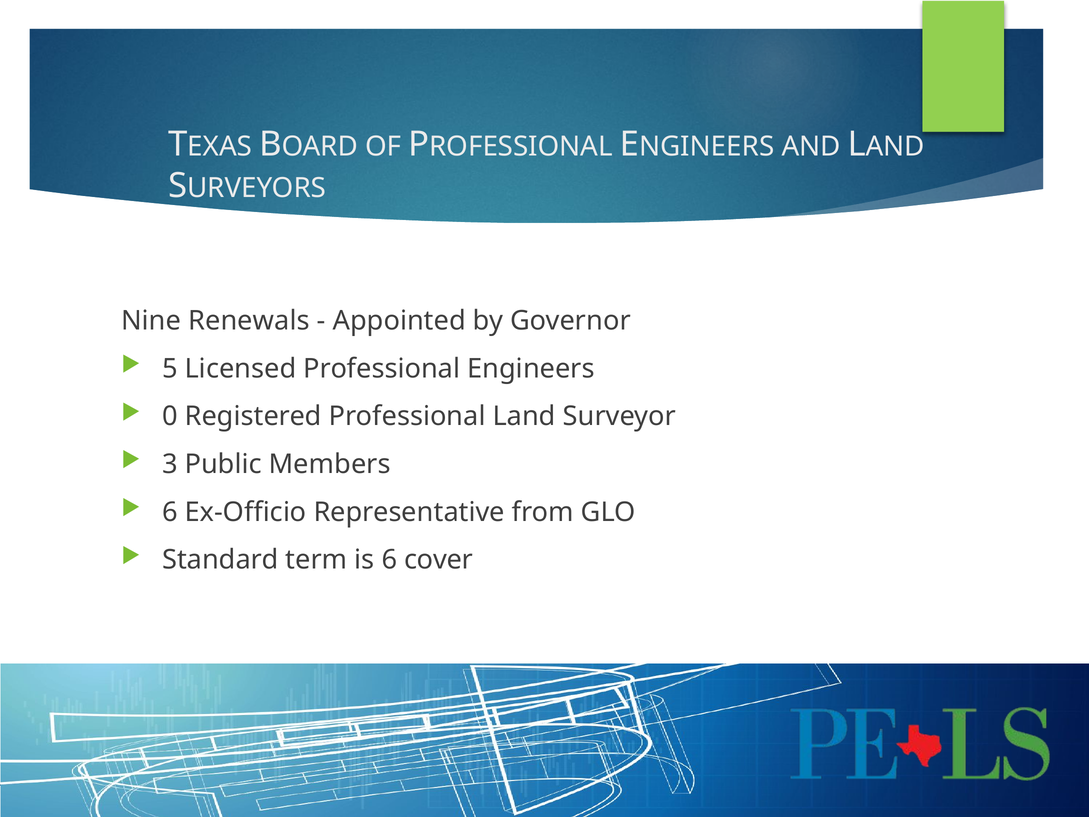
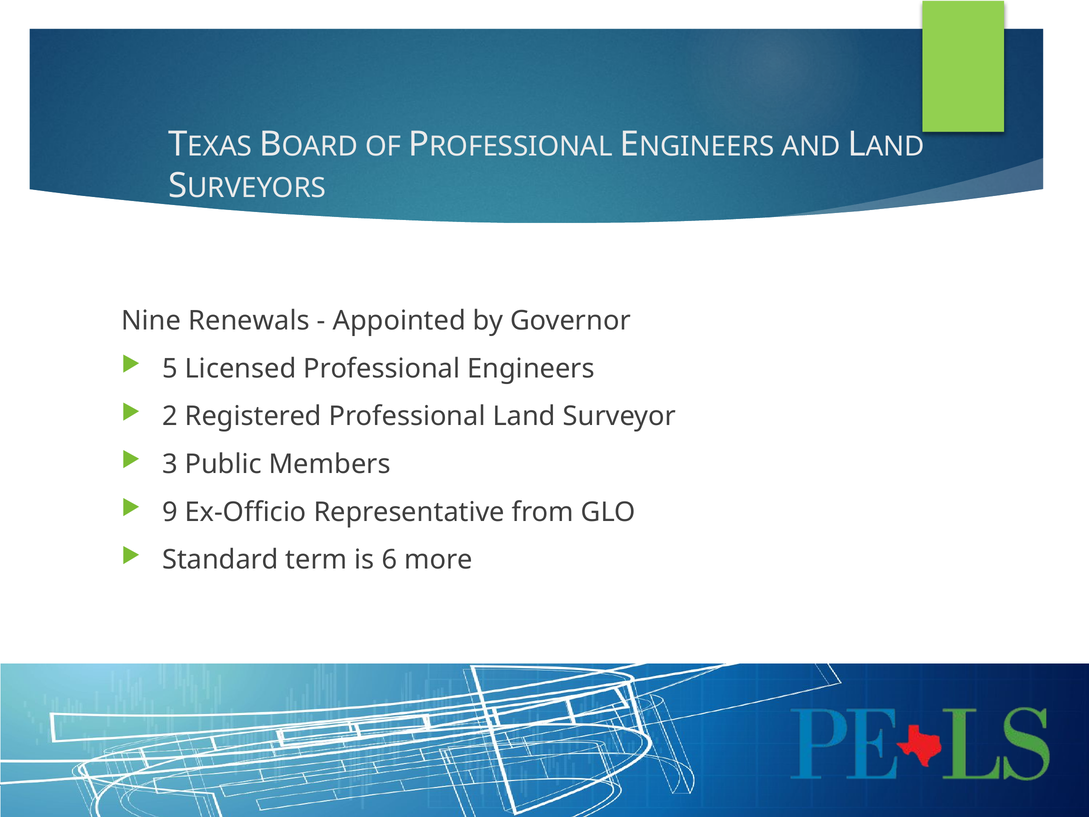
0: 0 -> 2
6 at (170, 512): 6 -> 9
cover: cover -> more
